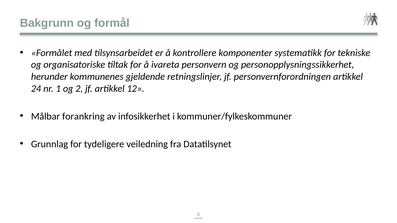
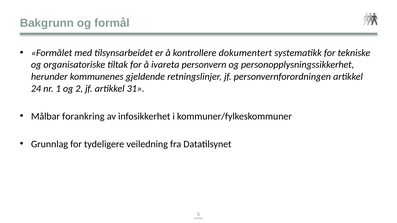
komponenter: komponenter -> dokumentert
12: 12 -> 31
